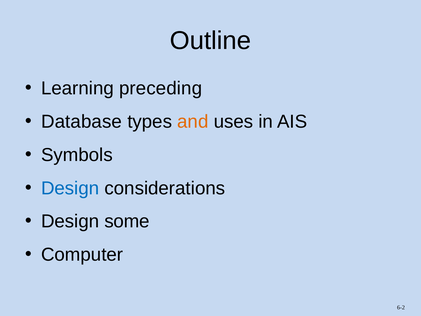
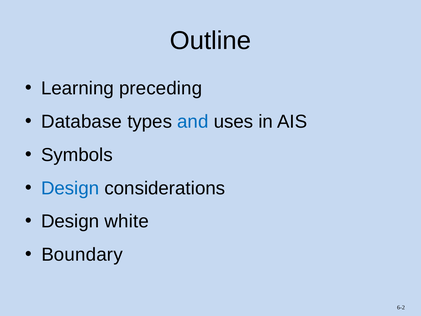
and colour: orange -> blue
some: some -> white
Computer: Computer -> Boundary
